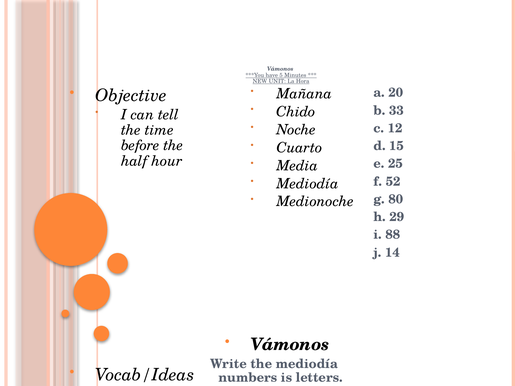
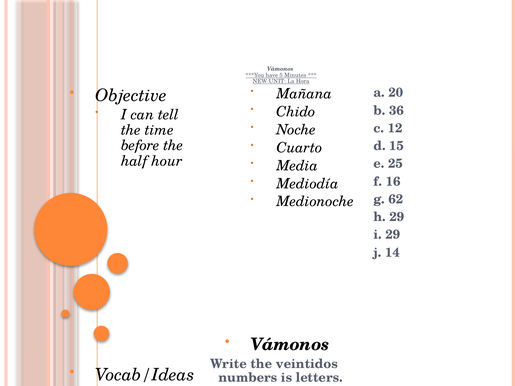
33: 33 -> 36
52: 52 -> 16
80: 80 -> 62
i 88: 88 -> 29
the mediodía: mediodía -> veintidos
